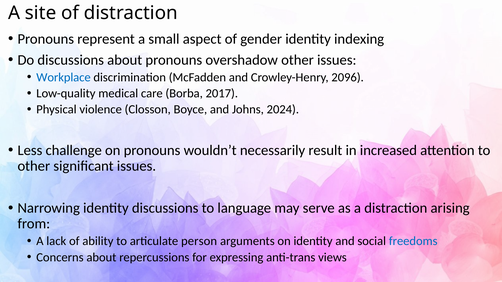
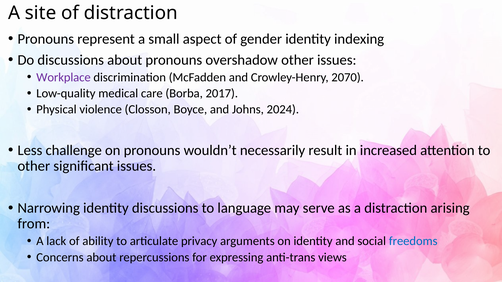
Workplace colour: blue -> purple
2096: 2096 -> 2070
person: person -> privacy
